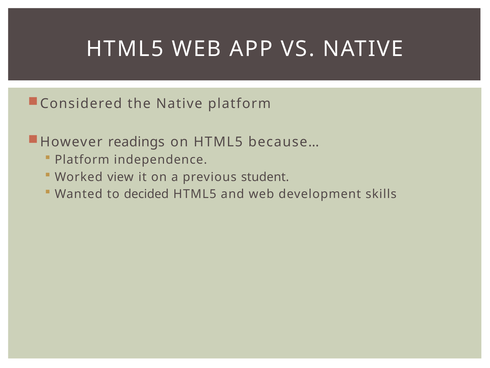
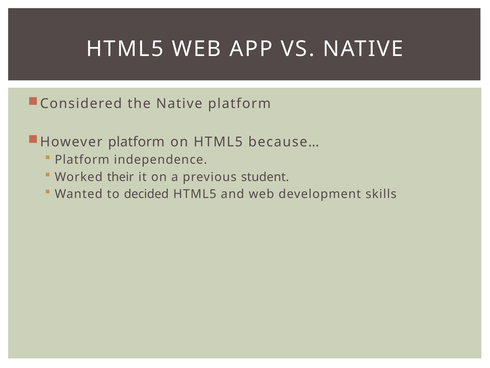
However readings: readings -> platform
view: view -> their
